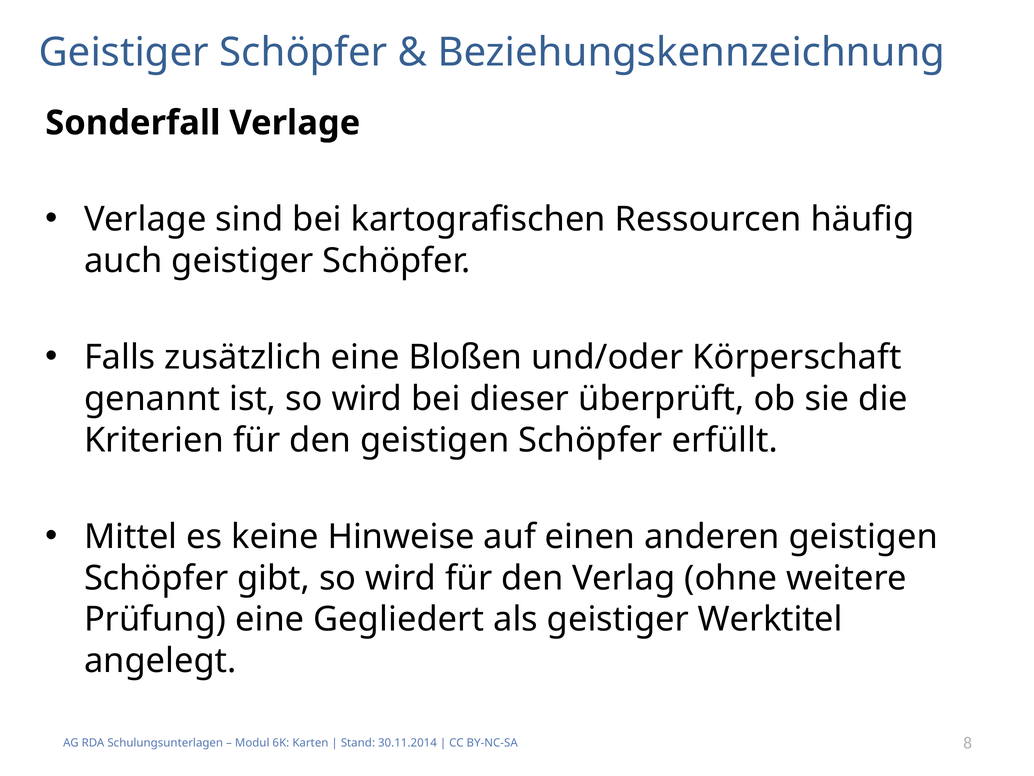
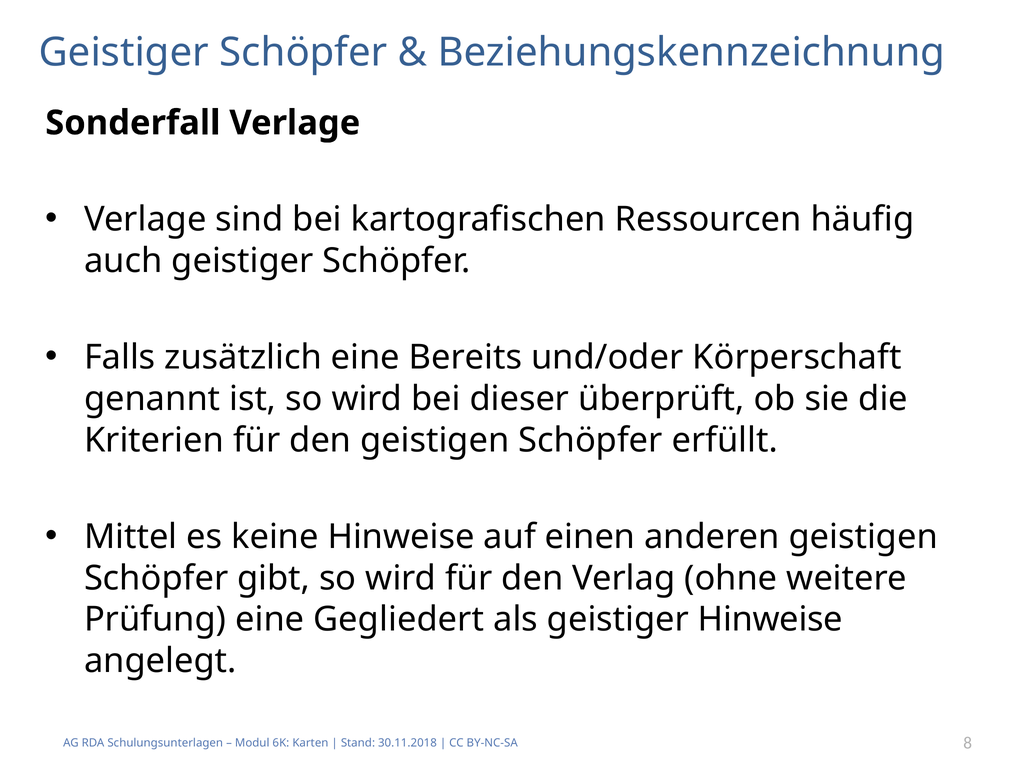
Bloßen: Bloßen -> Bereits
geistiger Werktitel: Werktitel -> Hinweise
30.11.2014: 30.11.2014 -> 30.11.2018
